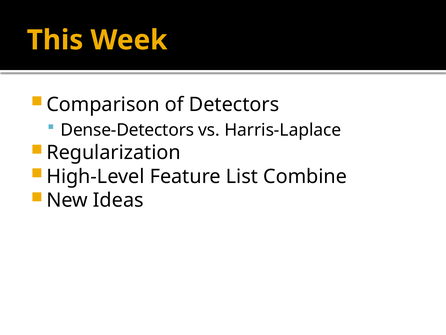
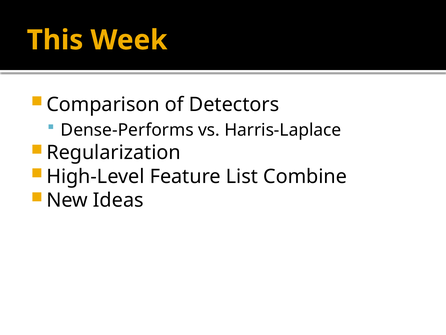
Dense-Detectors: Dense-Detectors -> Dense-Performs
